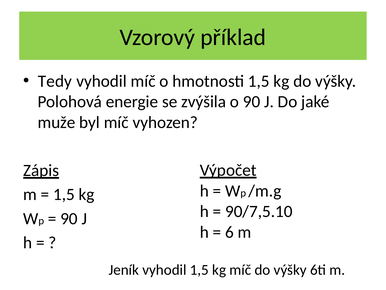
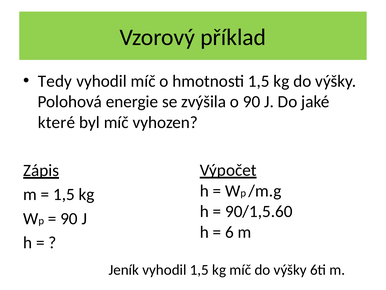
muže: muže -> které
90/7,5.10: 90/7,5.10 -> 90/1,5.60
